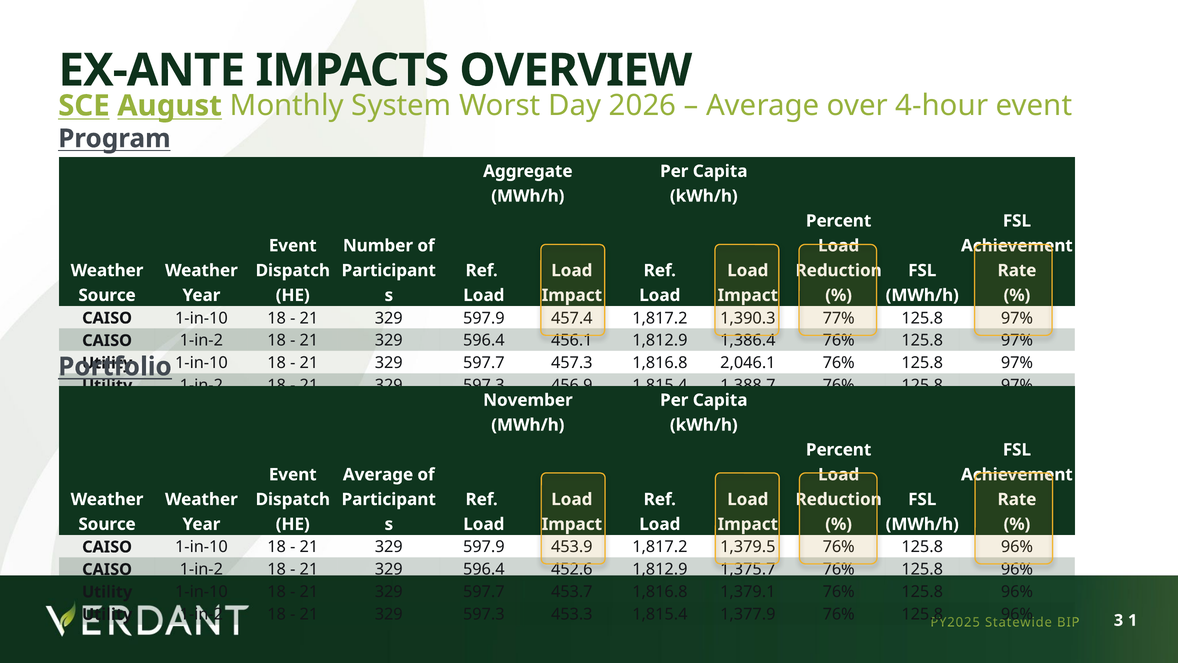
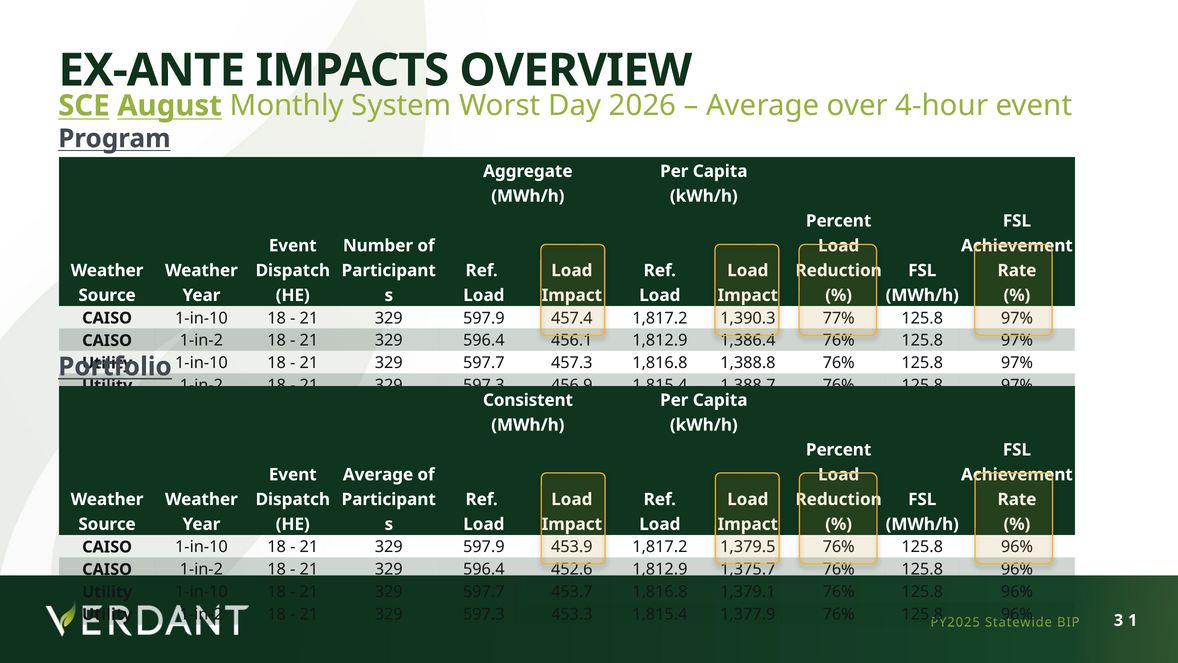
2,046.1: 2,046.1 -> 1,388.8
November: November -> Consistent
